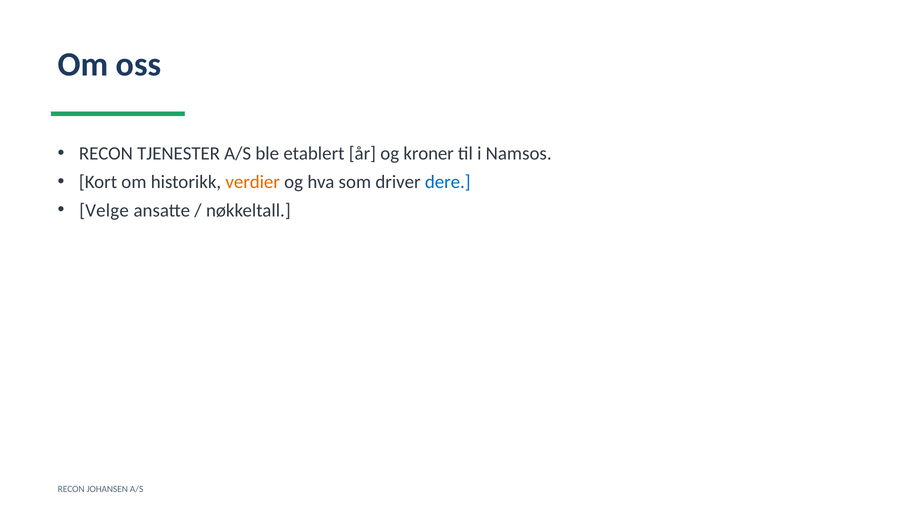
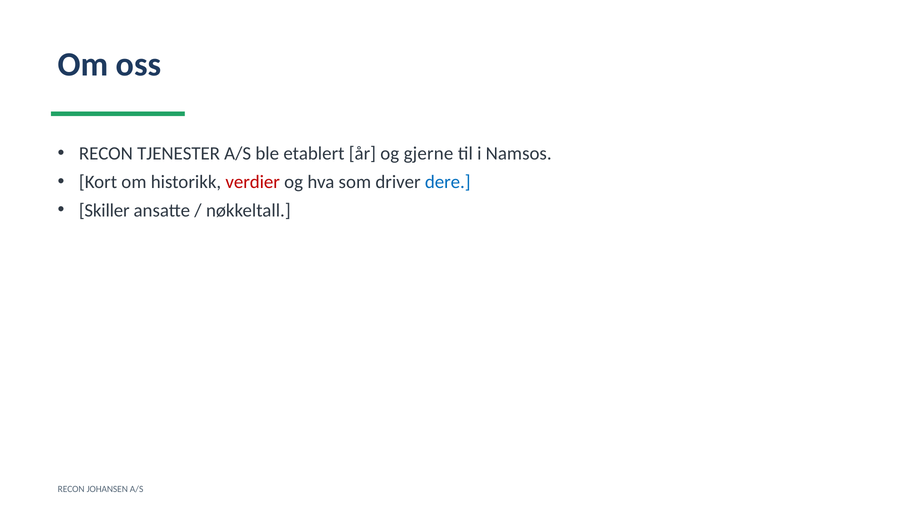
kroner: kroner -> gjerne
verdier colour: orange -> red
Velge: Velge -> Skiller
